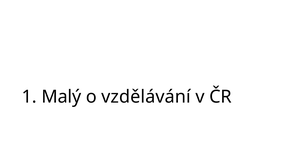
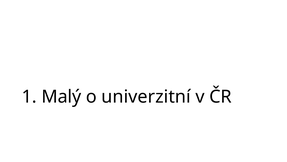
vzdělávání: vzdělávání -> univerzitní
